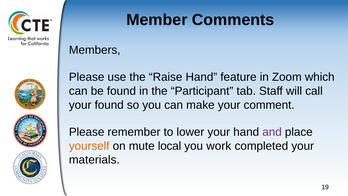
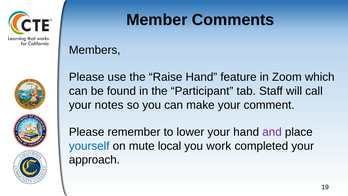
your found: found -> notes
yourself colour: orange -> blue
materials: materials -> approach
